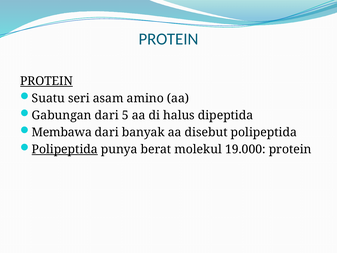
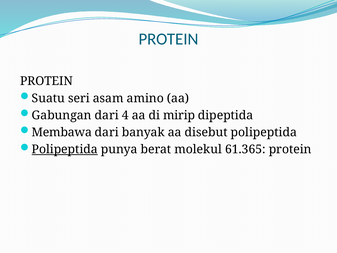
PROTEIN at (47, 81) underline: present -> none
5: 5 -> 4
halus: halus -> mirip
19.000: 19.000 -> 61.365
